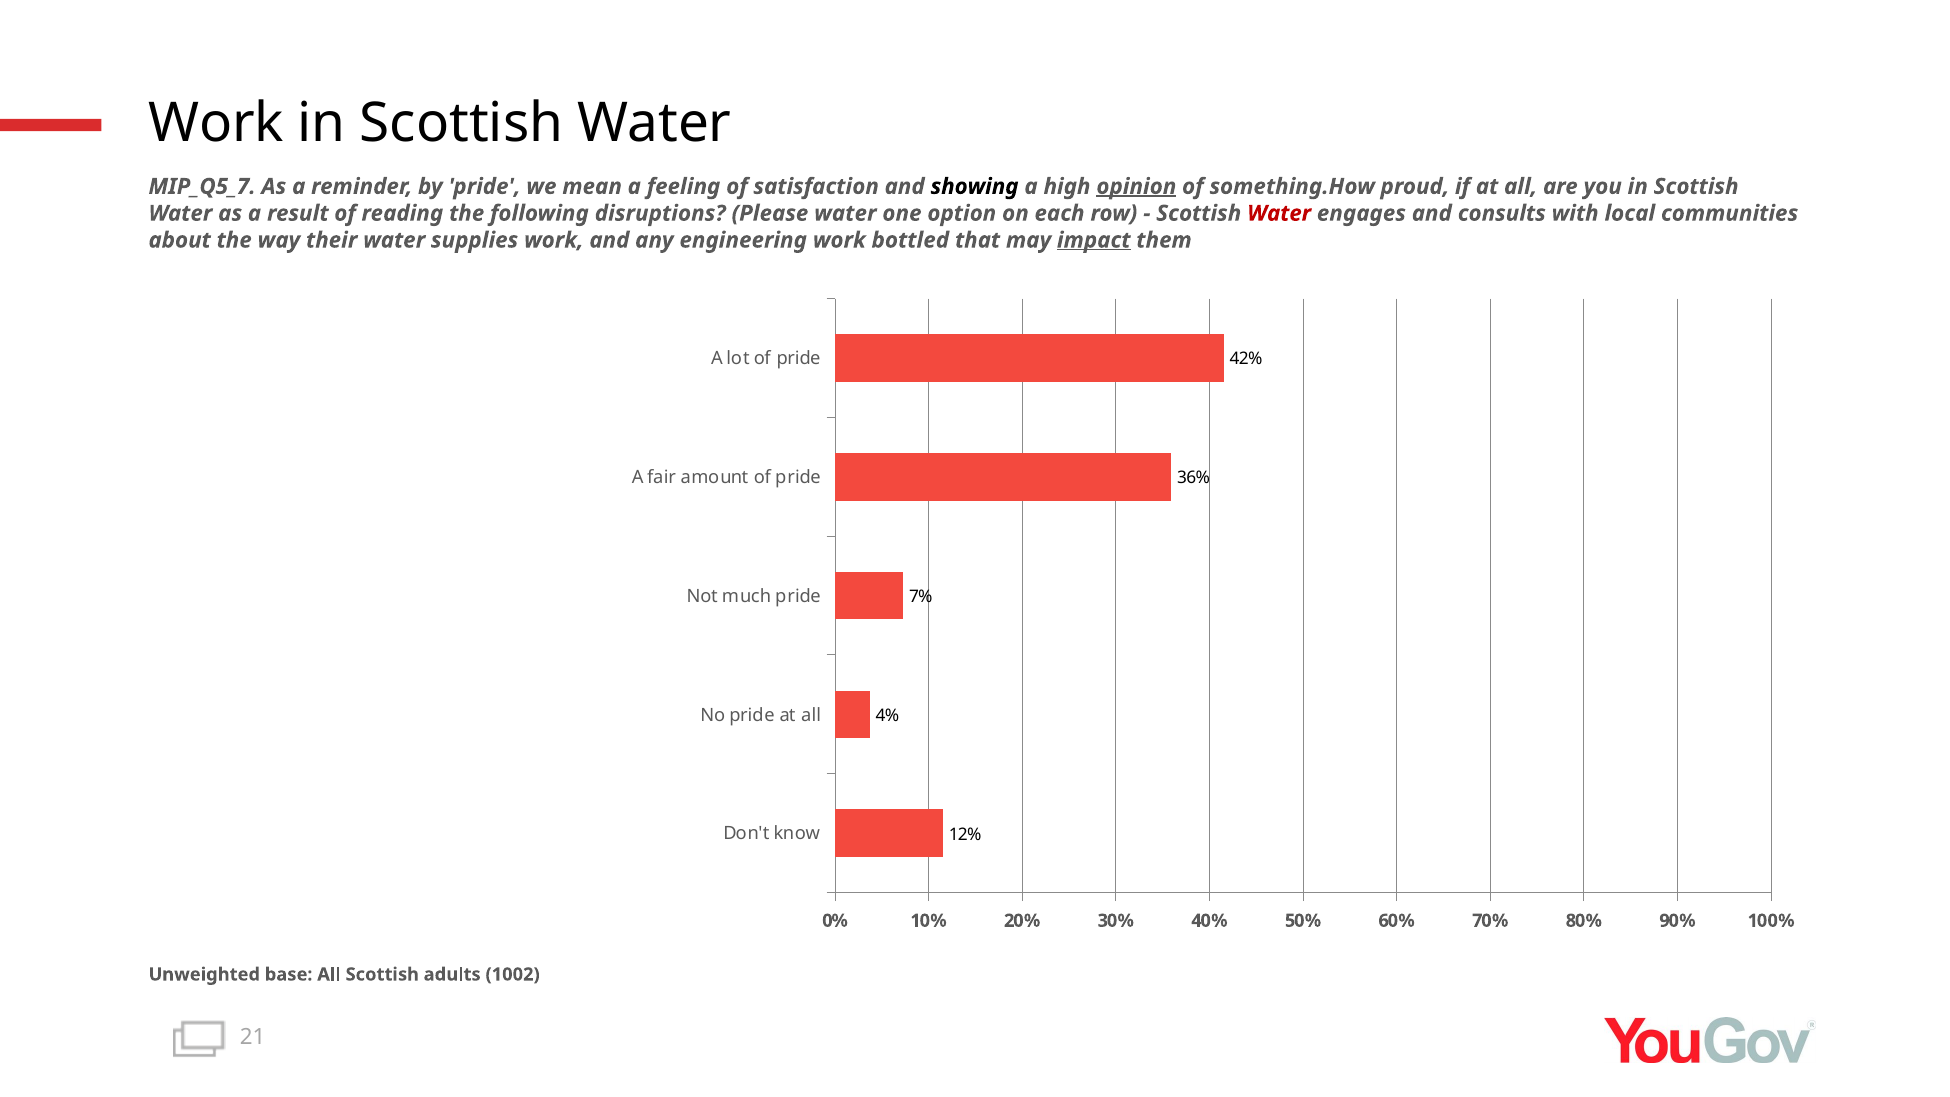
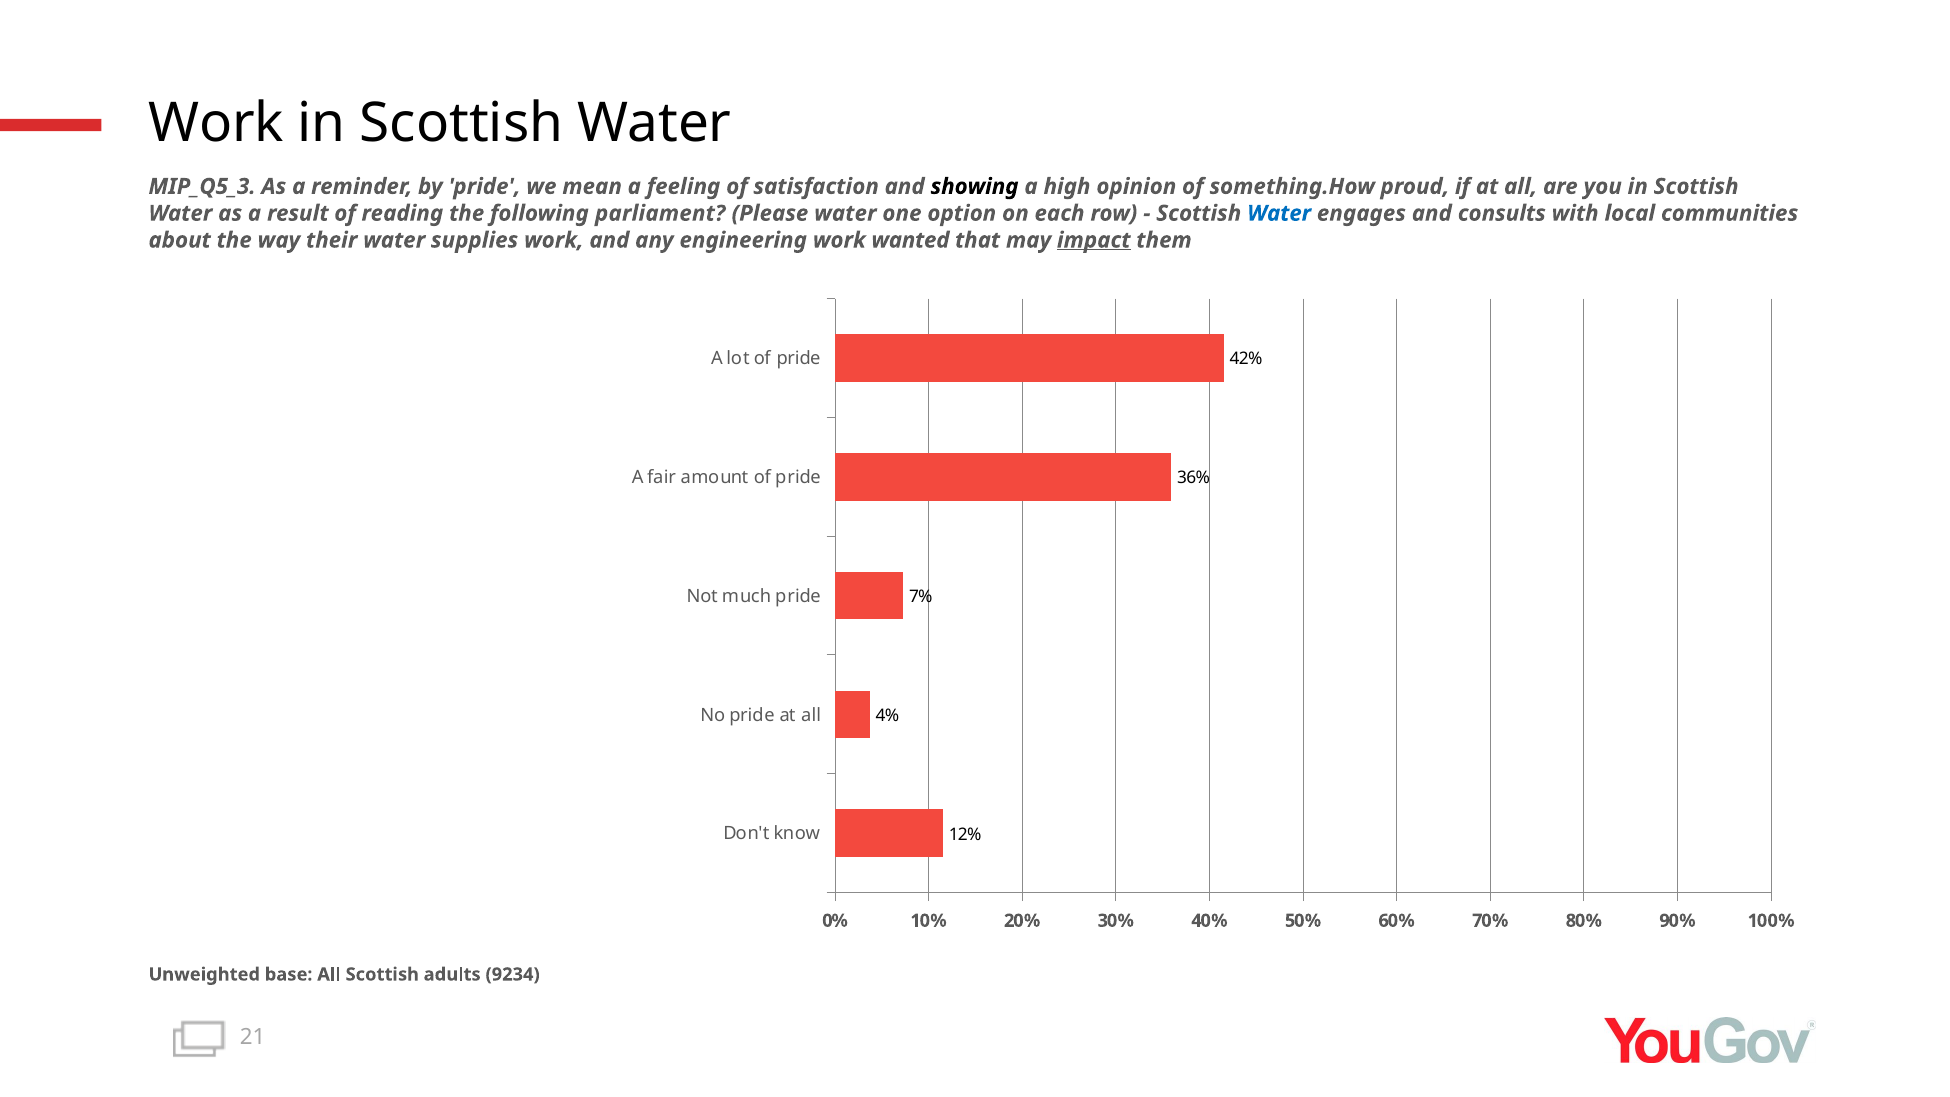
MIP_Q5_7: MIP_Q5_7 -> MIP_Q5_3
opinion underline: present -> none
disruptions: disruptions -> parliament
Water at (1279, 213) colour: red -> blue
bottled: bottled -> wanted
1002: 1002 -> 9234
